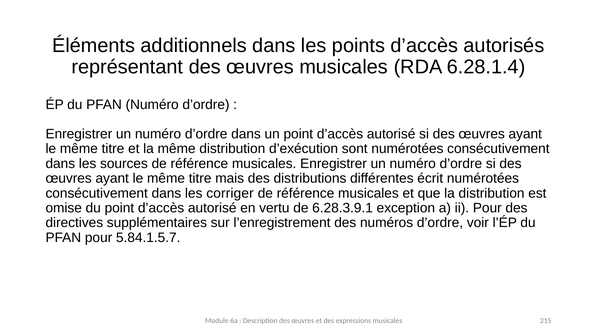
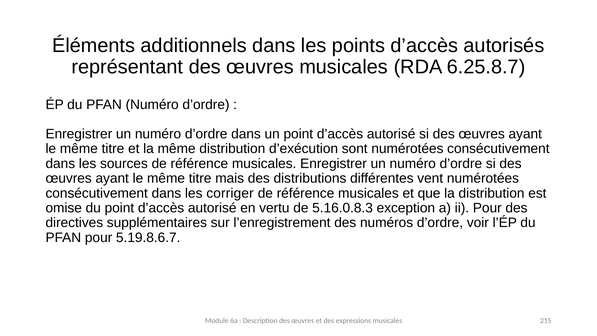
6.28.1.4: 6.28.1.4 -> 6.25.8.7
écrit: écrit -> vent
6.28.3.9.1: 6.28.3.9.1 -> 5.16.0.8.3
5.84.1.5.7: 5.84.1.5.7 -> 5.19.8.6.7
